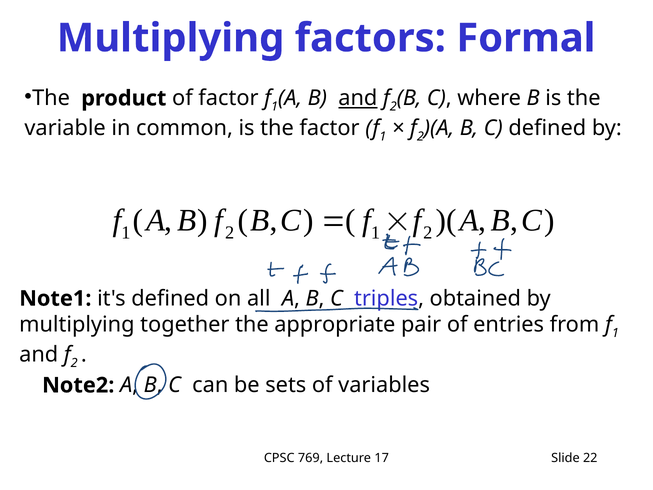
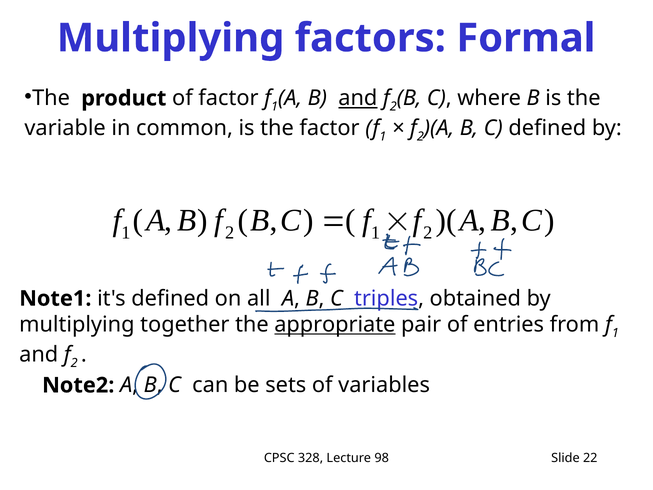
appropriate underline: none -> present
769: 769 -> 328
17: 17 -> 98
